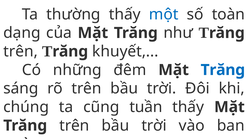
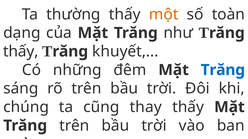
một colour: blue -> orange
trên at (21, 52): trên -> thấy
tuần: tuần -> thay
